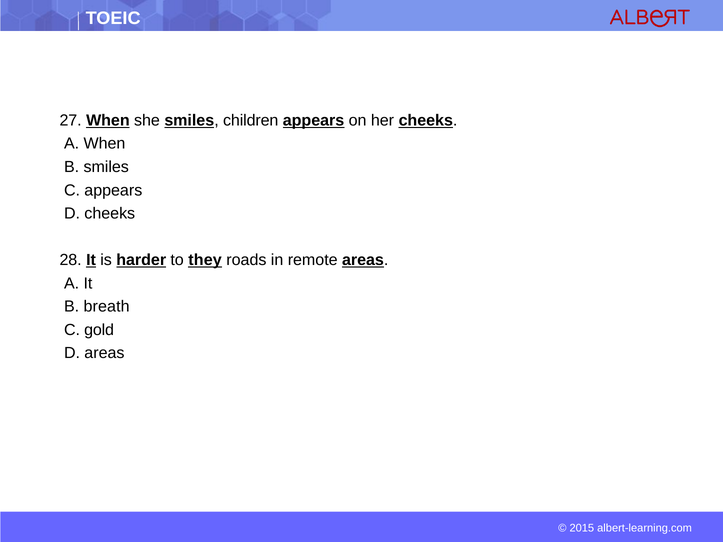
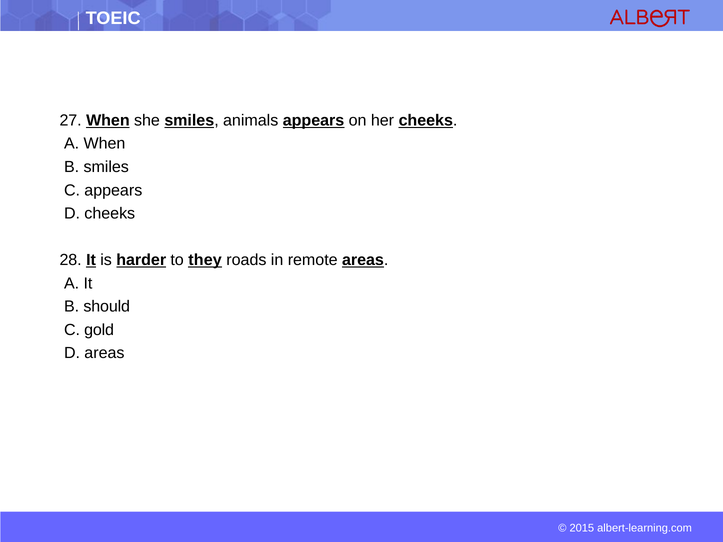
children: children -> animals
breath: breath -> should
